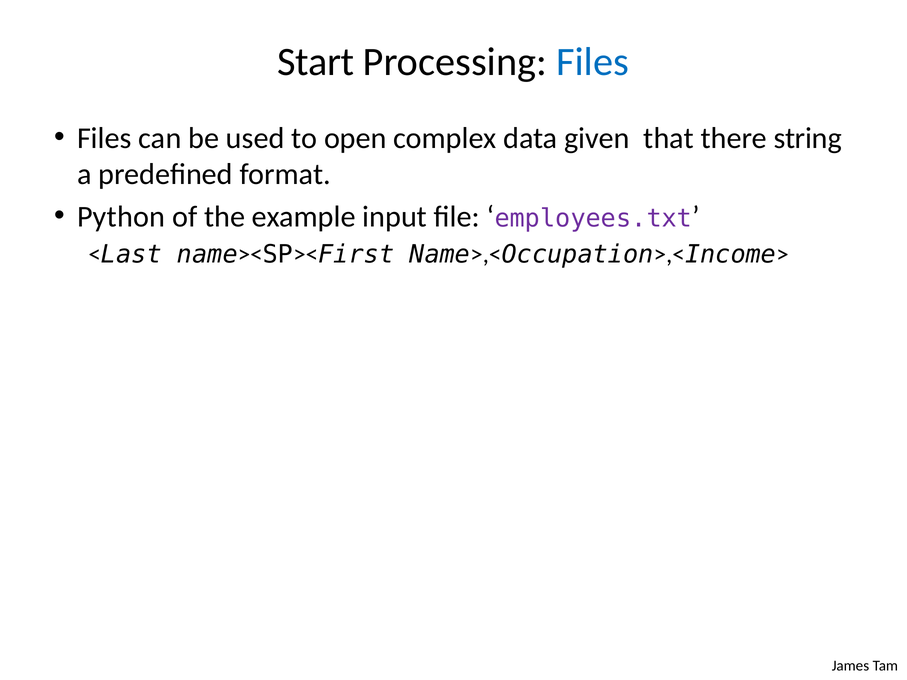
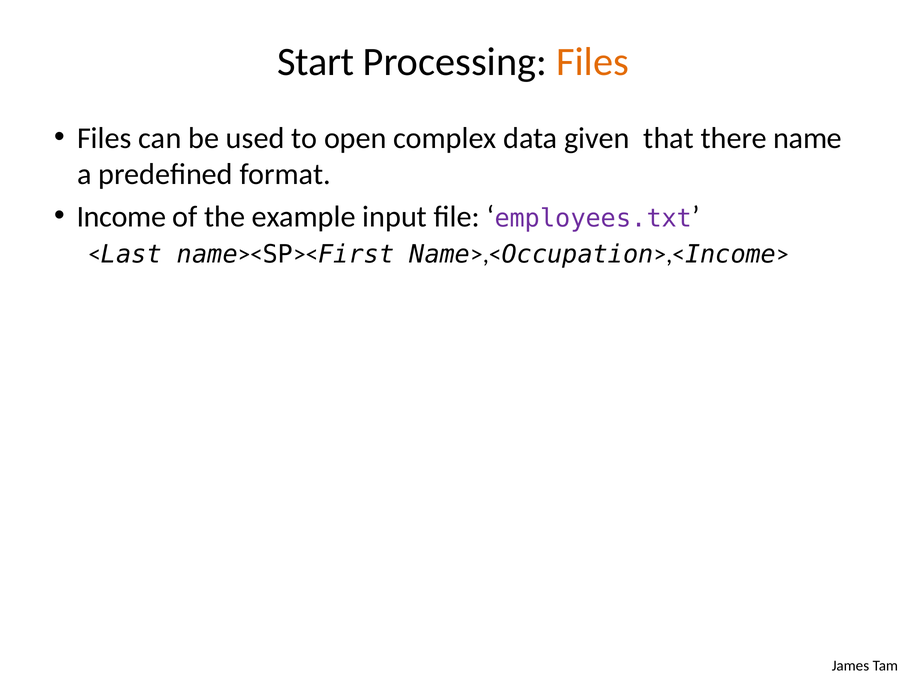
Files at (593, 62) colour: blue -> orange
string: string -> name
Python: Python -> Income
